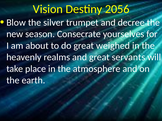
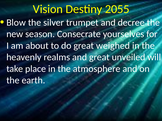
2056: 2056 -> 2055
servants: servants -> unveiled
